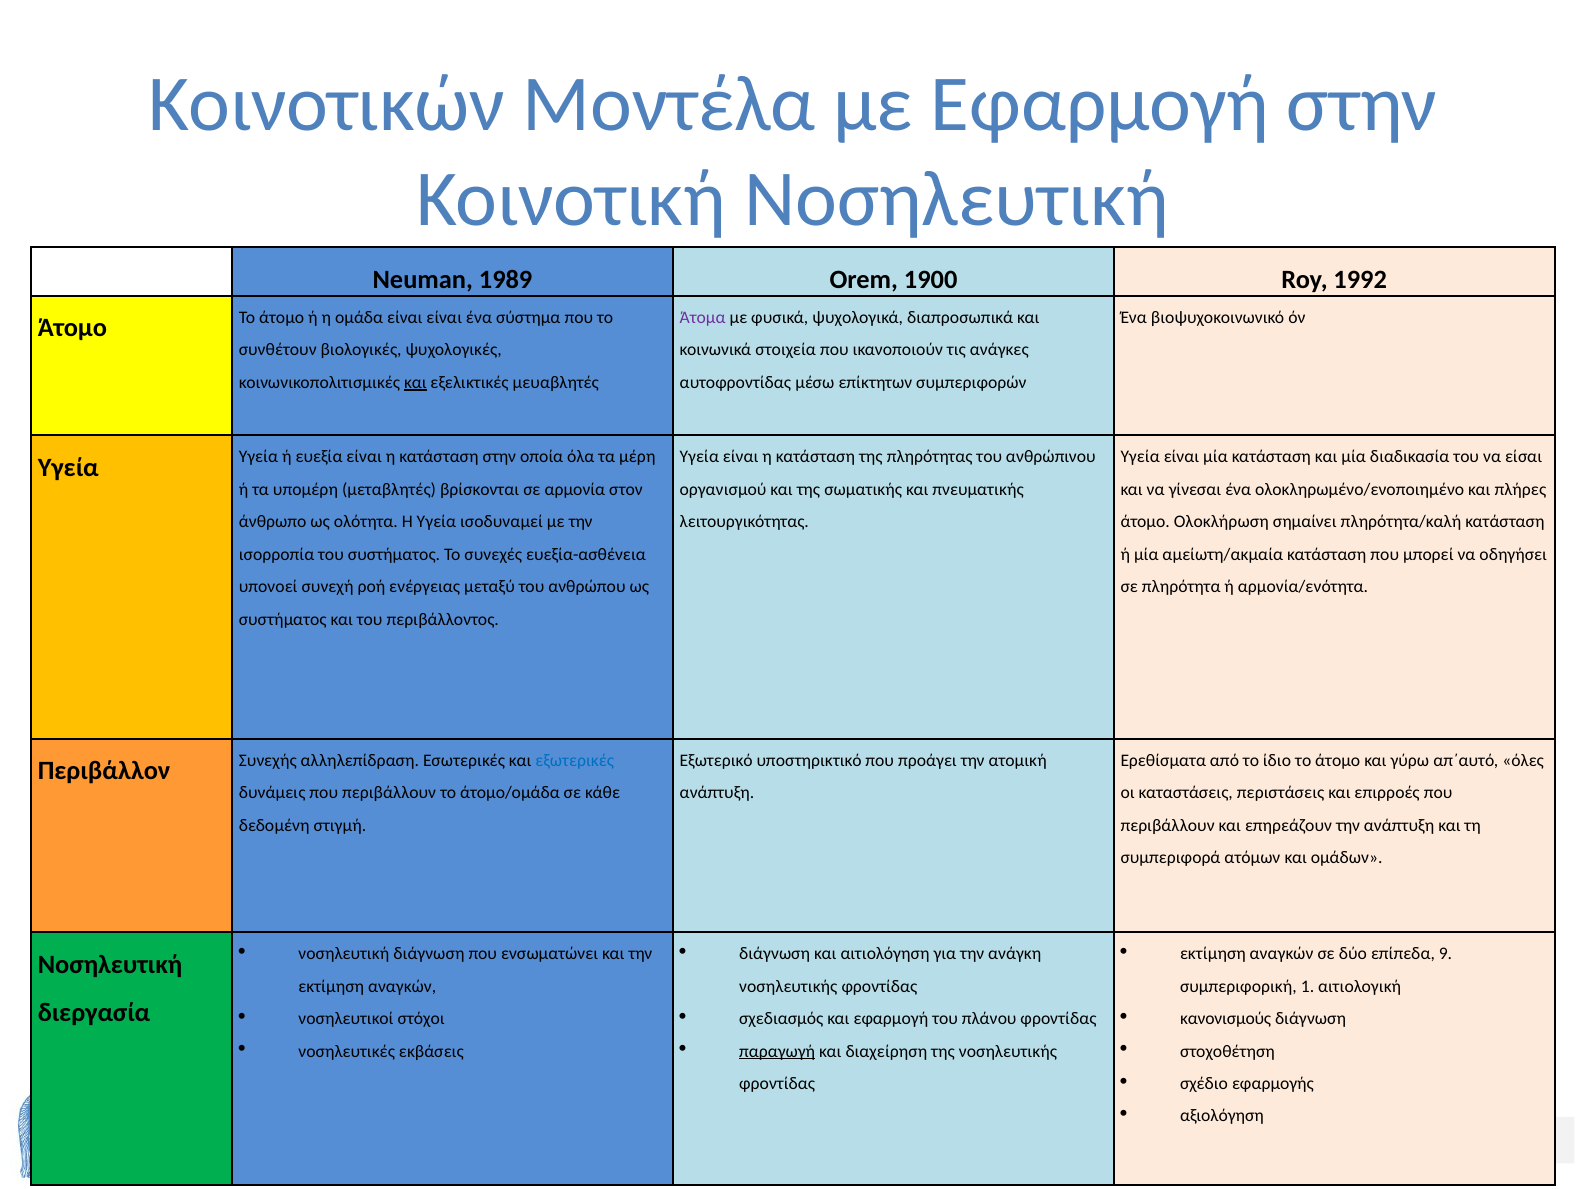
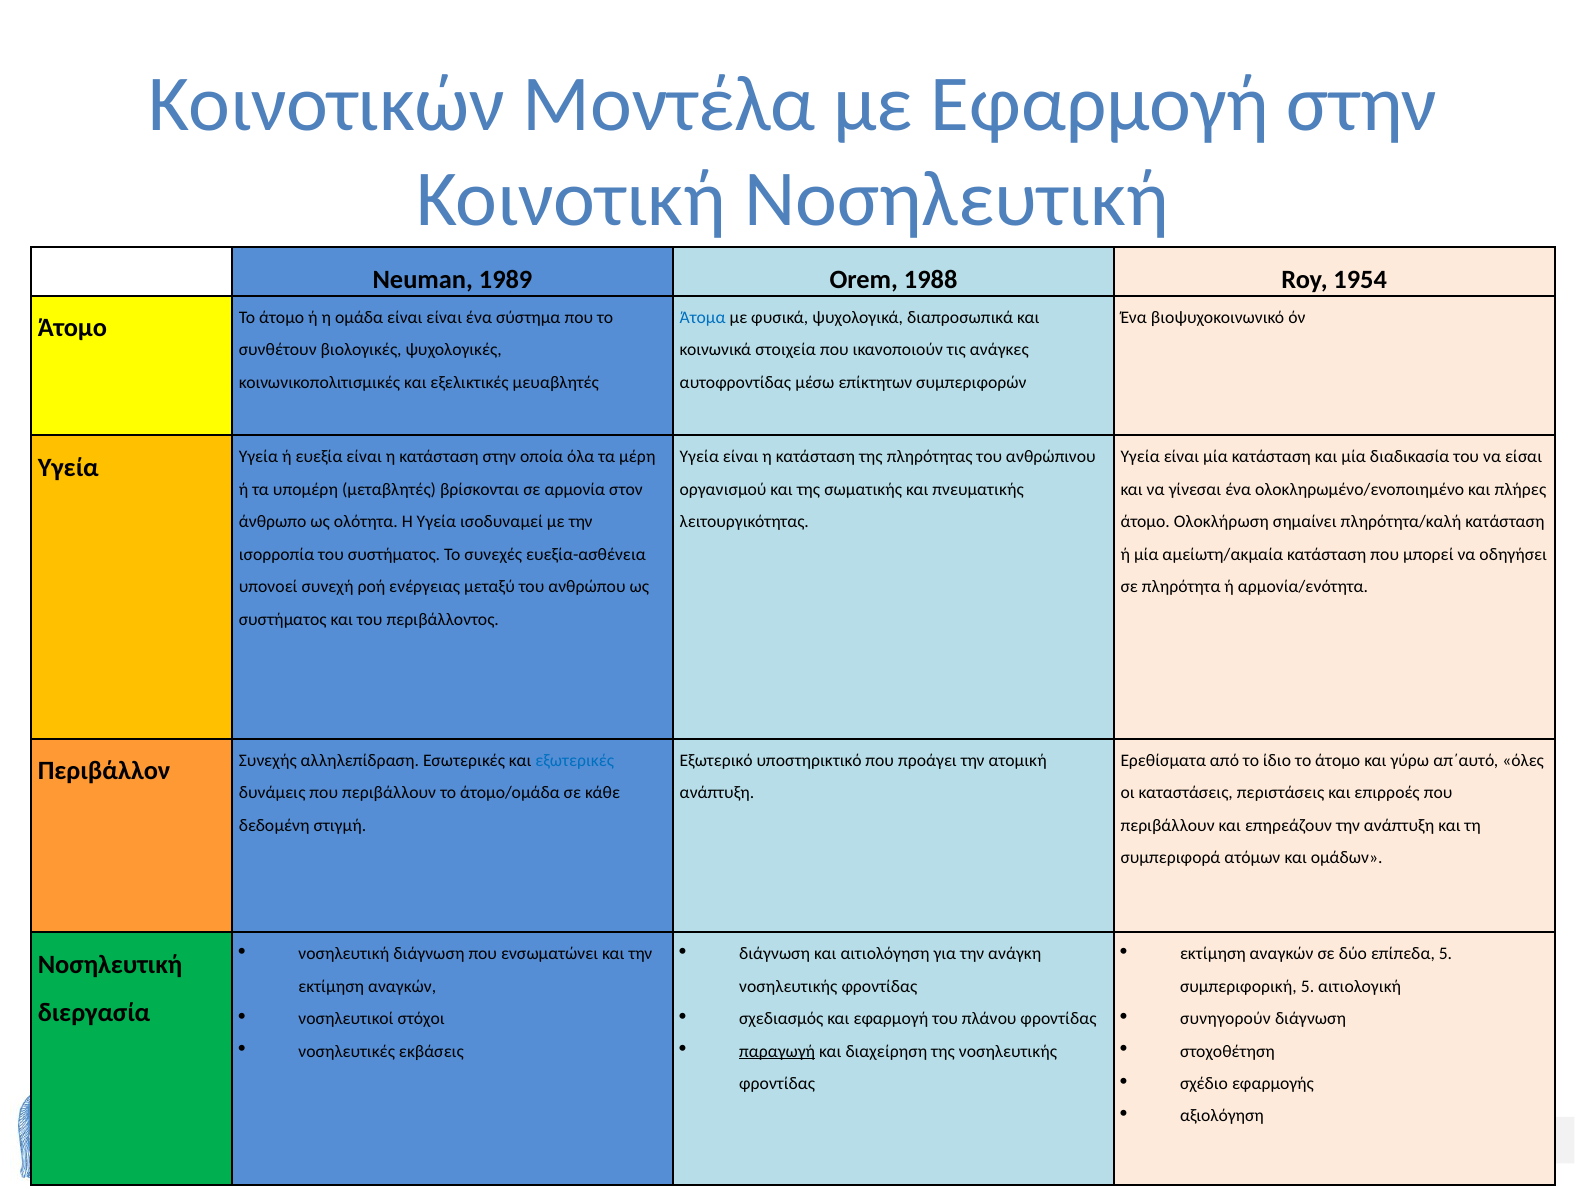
1900: 1900 -> 1988
1992: 1992 -> 1954
Άτομα colour: purple -> blue
και at (415, 383) underline: present -> none
επίπεδα 9: 9 -> 5
συμπεριφορική 1: 1 -> 5
κανονισμούς: κανονισμούς -> συνηγορούν
